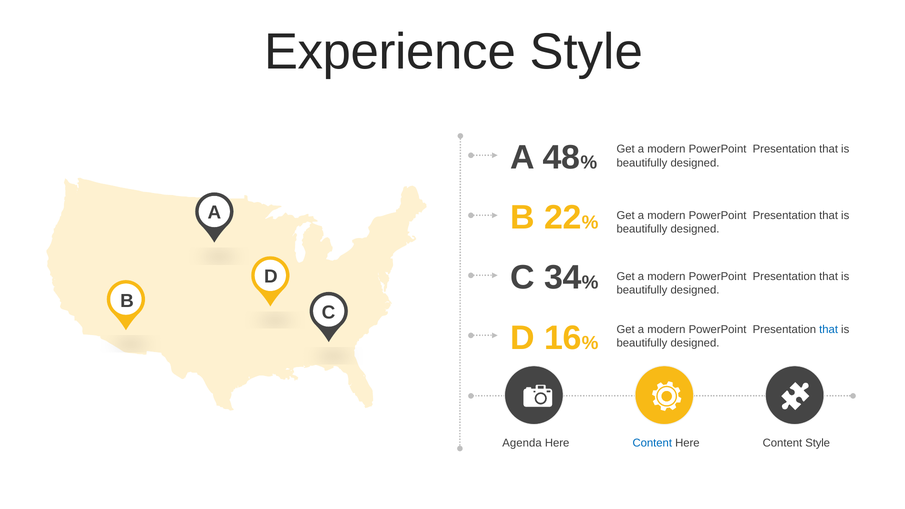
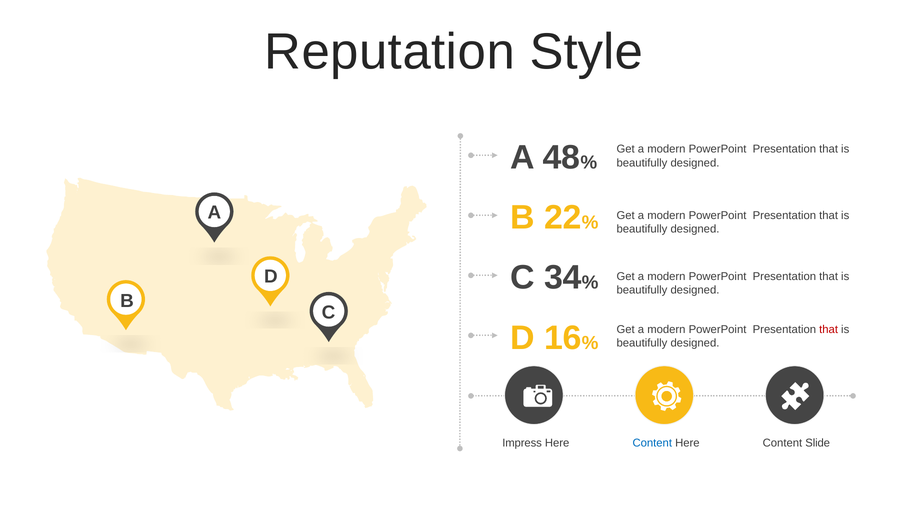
Experience: Experience -> Reputation
that at (829, 329) colour: blue -> red
Agenda: Agenda -> Impress
Content Style: Style -> Slide
